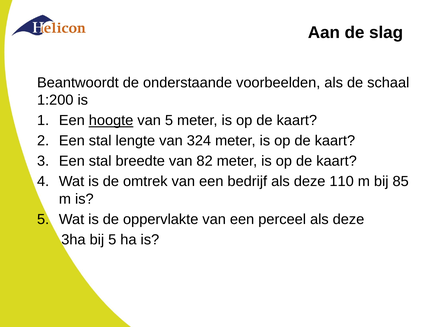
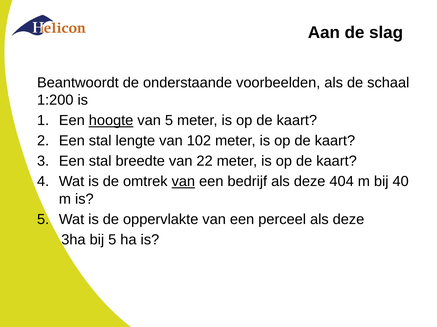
324: 324 -> 102
82: 82 -> 22
van at (183, 182) underline: none -> present
110: 110 -> 404
85: 85 -> 40
